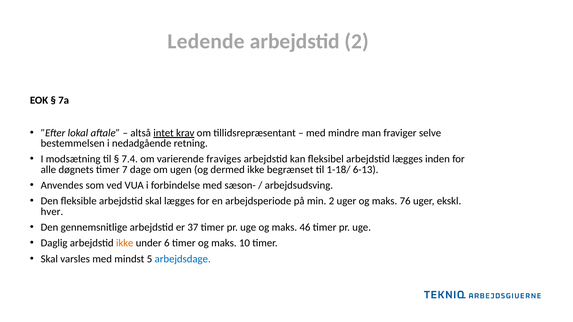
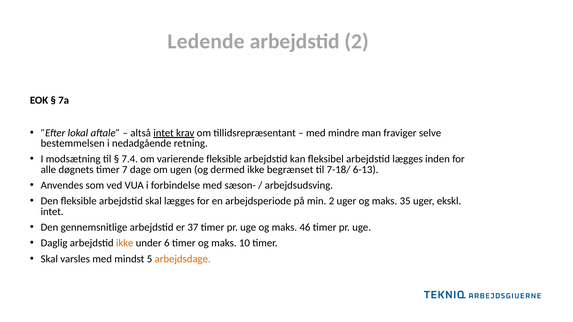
varierende fraviges: fraviges -> fleksible
1-18/: 1-18/ -> 7-18/
76: 76 -> 35
hver at (52, 212): hver -> intet
arbejdsdage colour: blue -> orange
